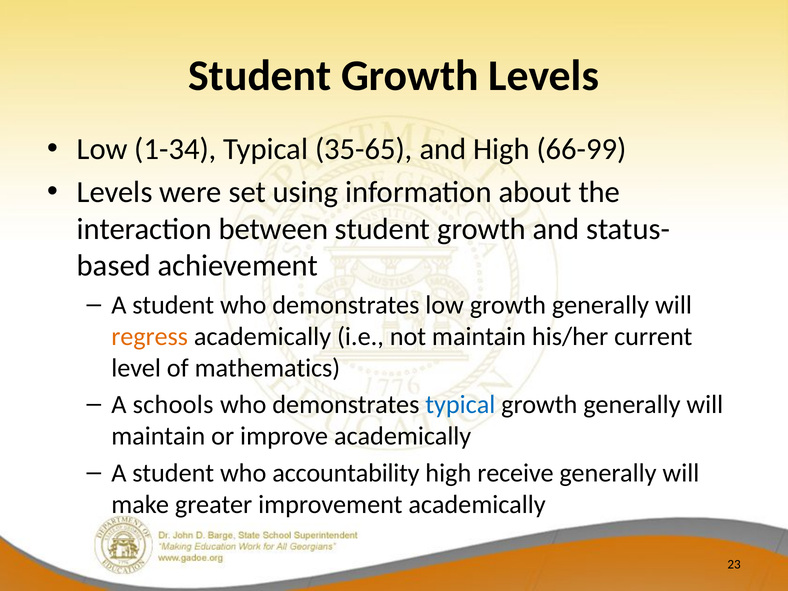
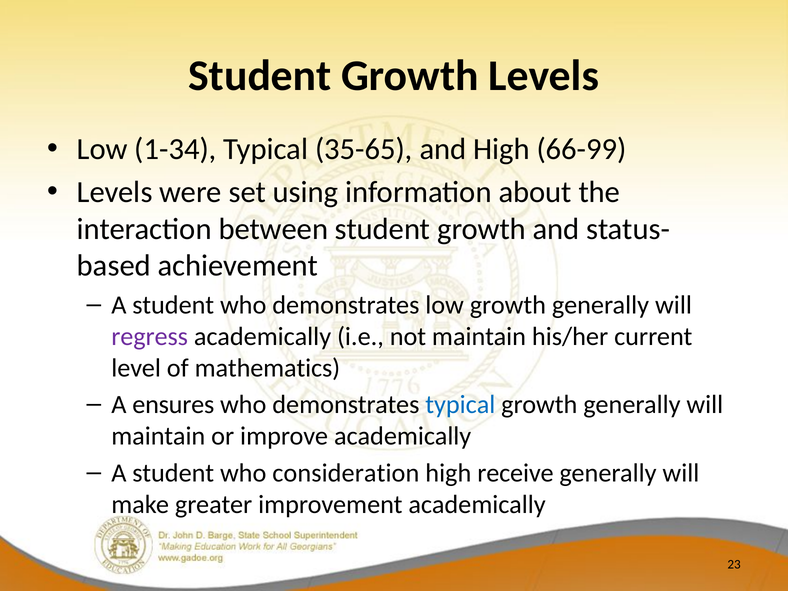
regress colour: orange -> purple
schools: schools -> ensures
accountability: accountability -> consideration
